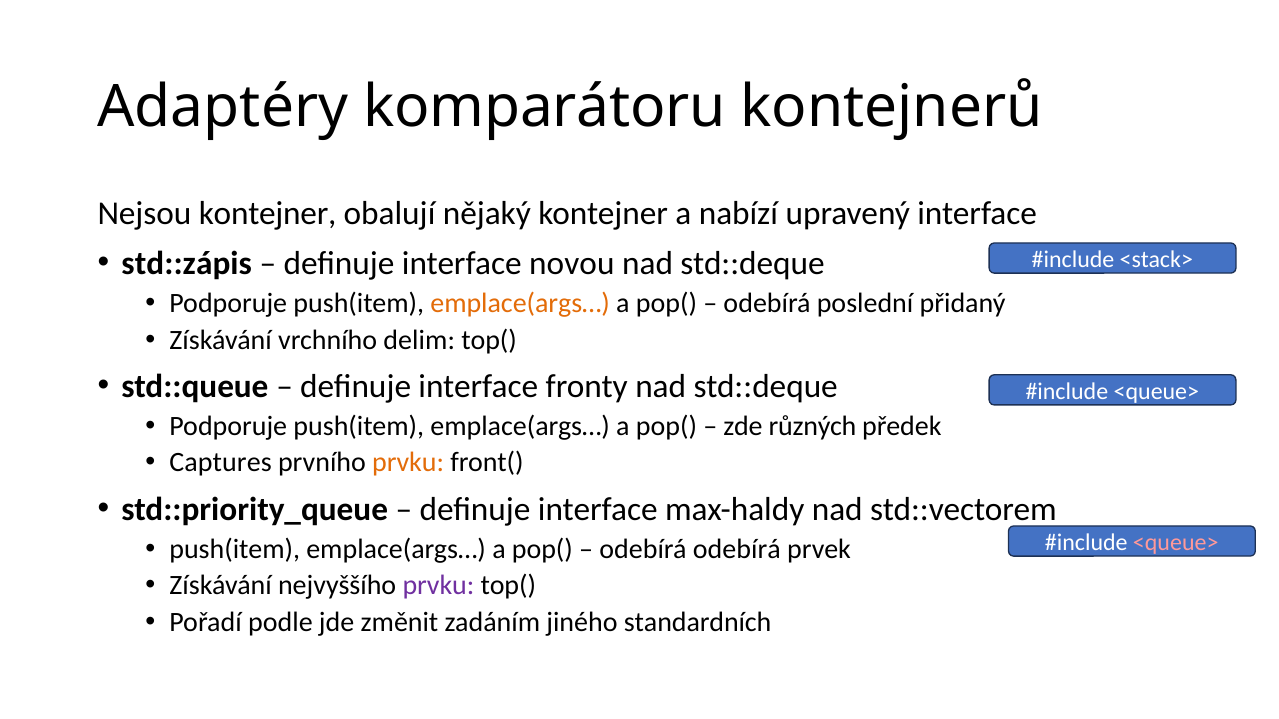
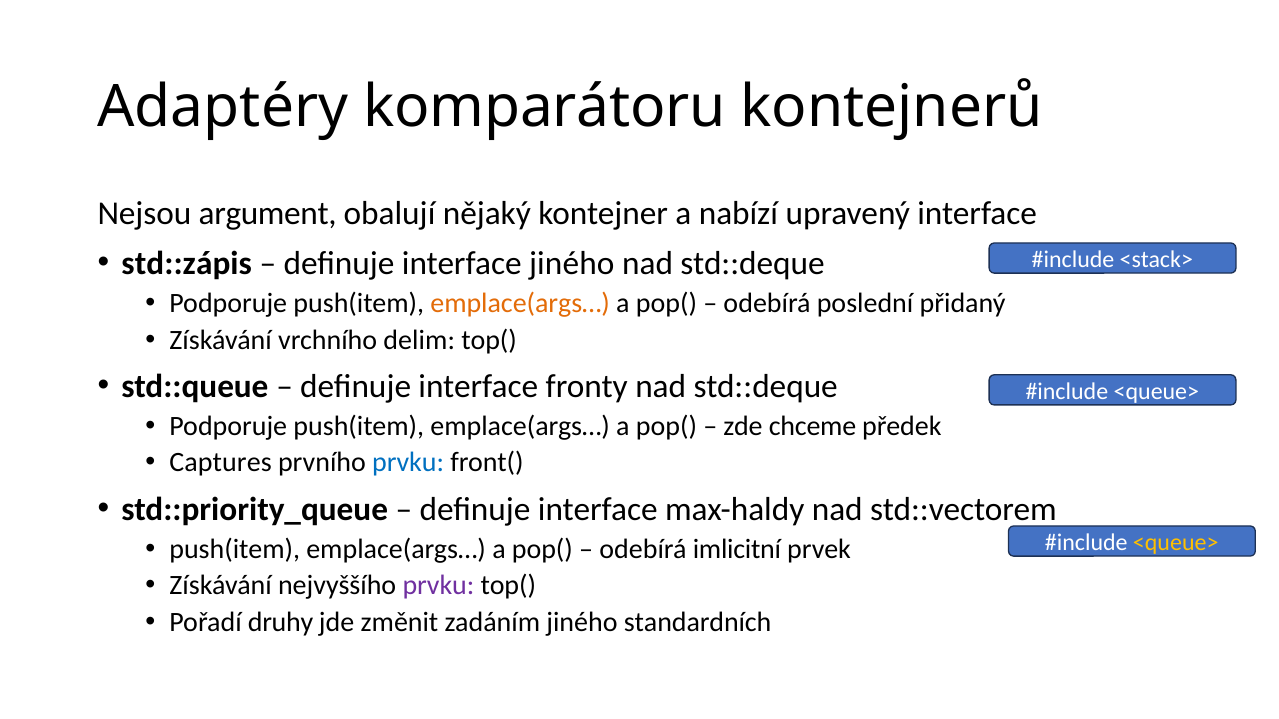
Nejsou kontejner: kontejner -> argument
interface novou: novou -> jiného
různých: různých -> chceme
prvku at (408, 463) colour: orange -> blue
<queue> at (1176, 543) colour: pink -> yellow
odebírá odebírá: odebírá -> imlicitní
podle: podle -> druhy
